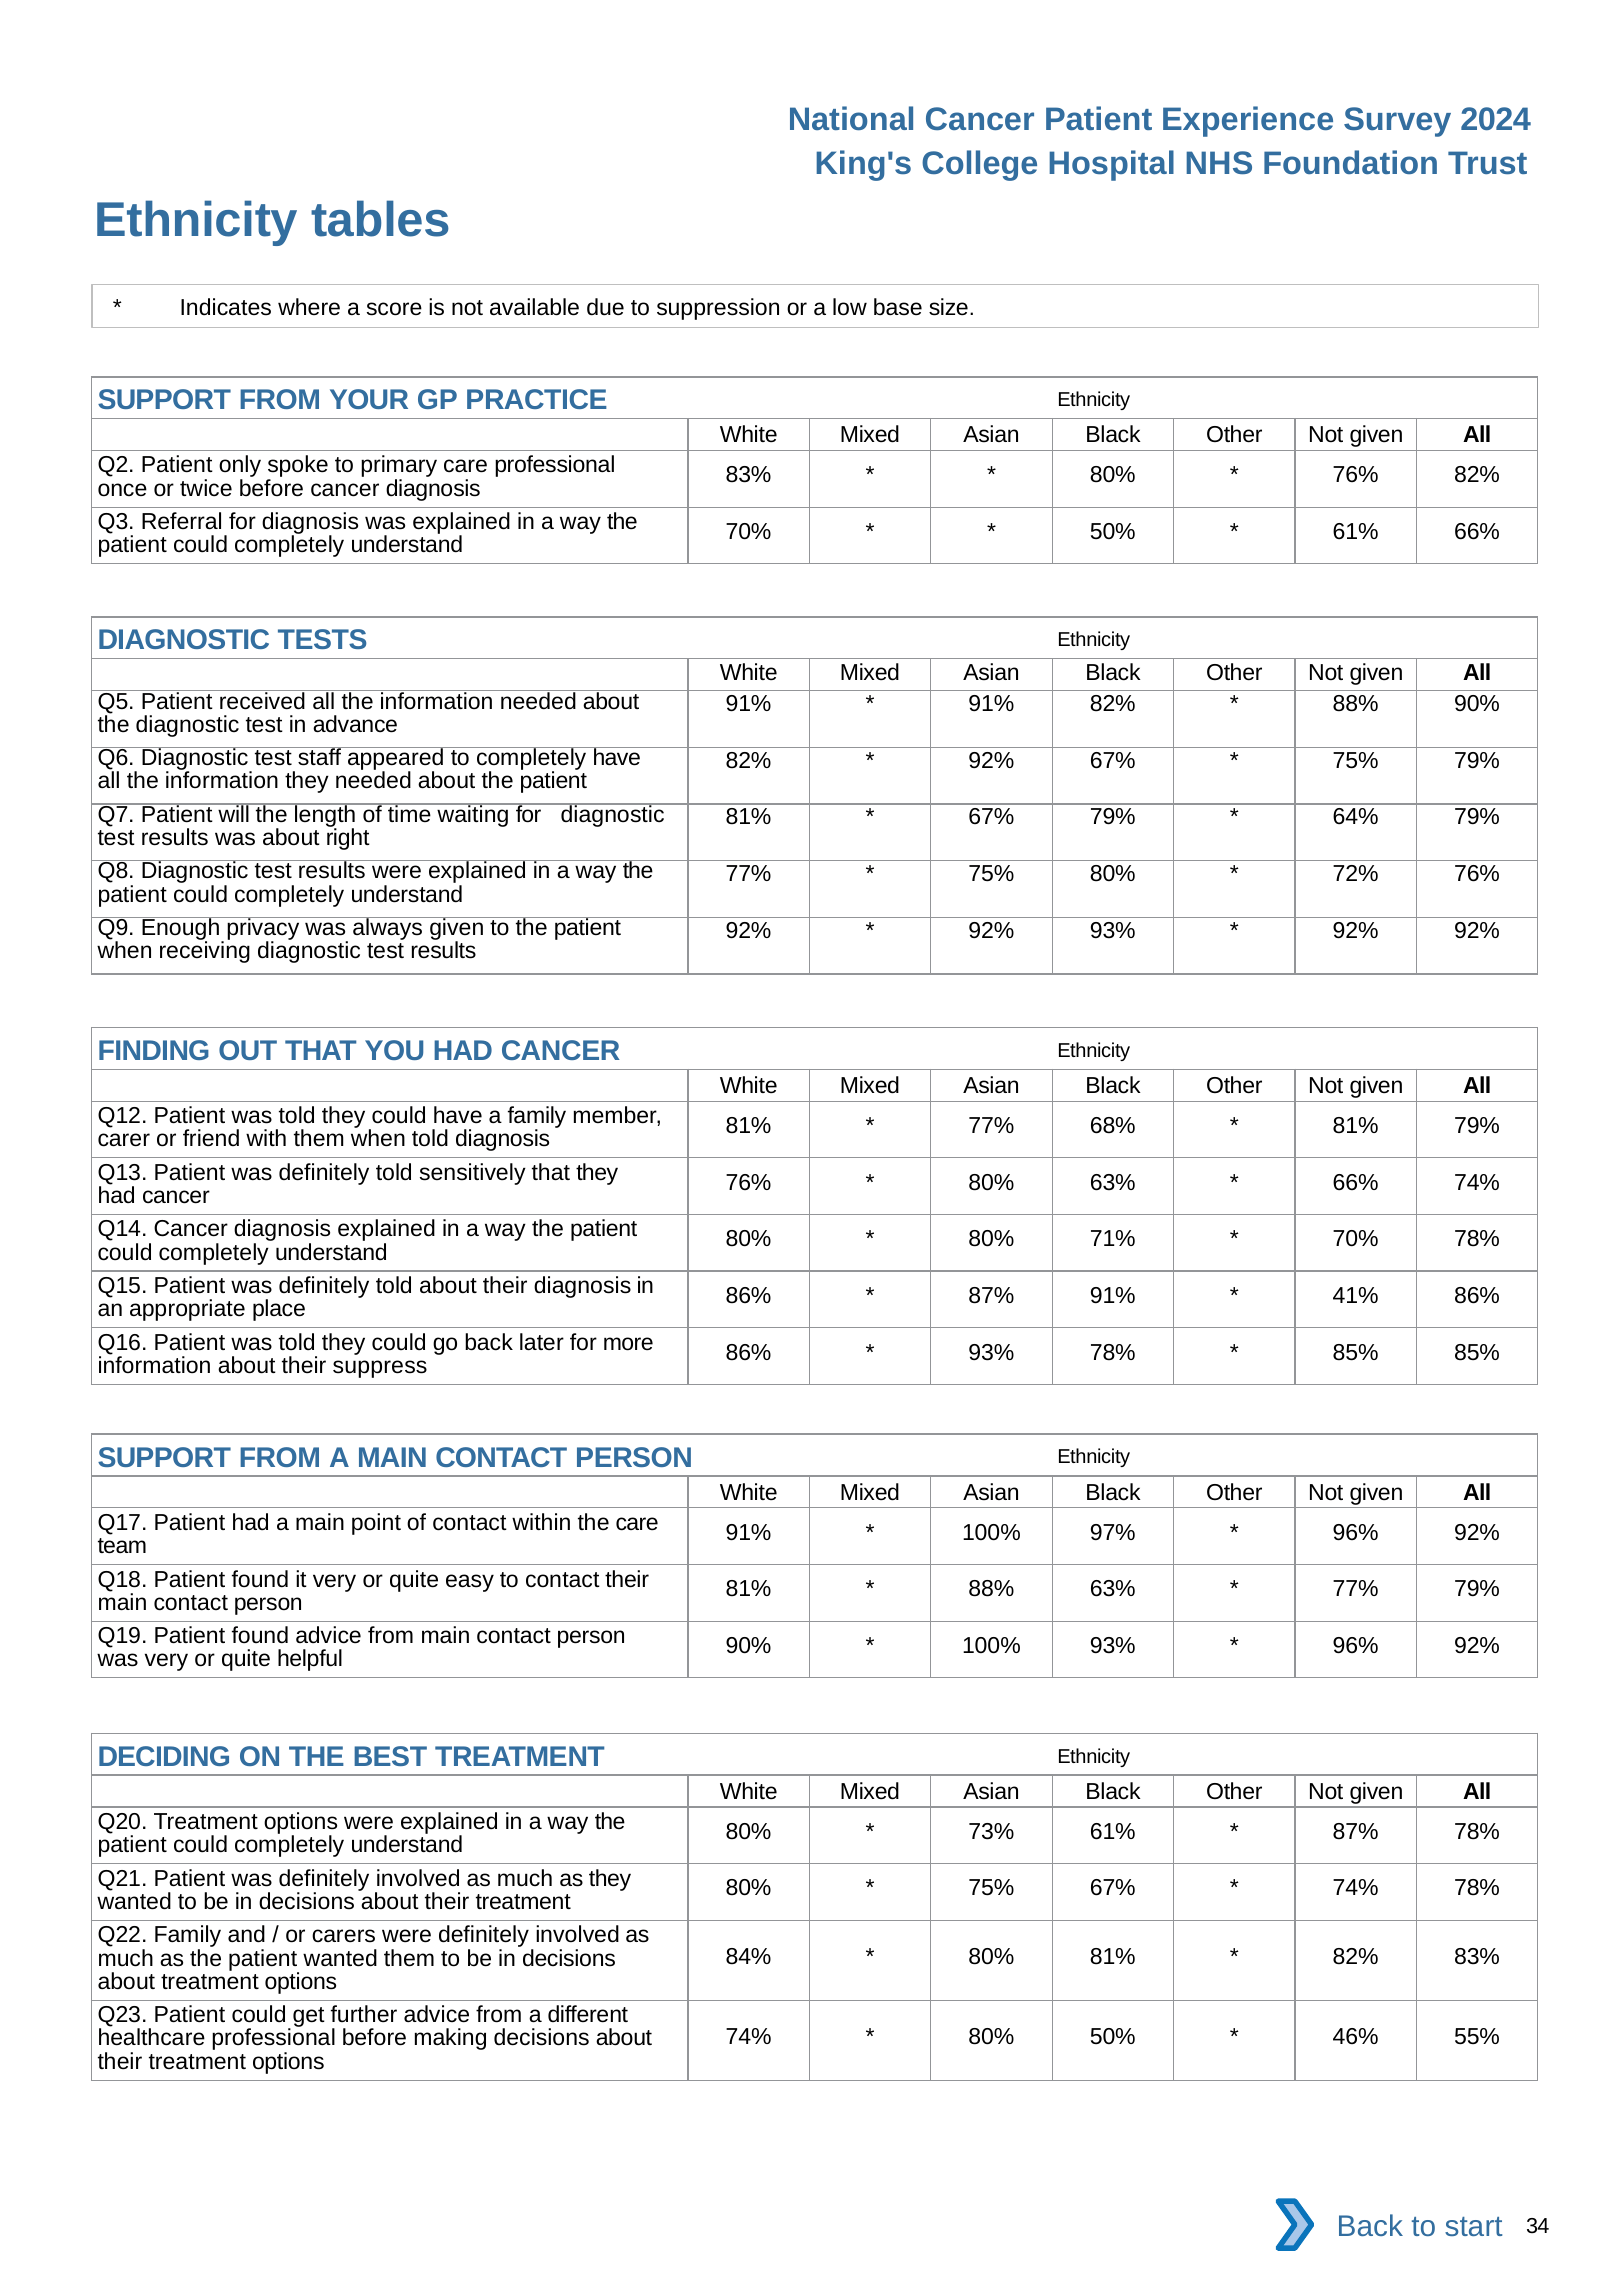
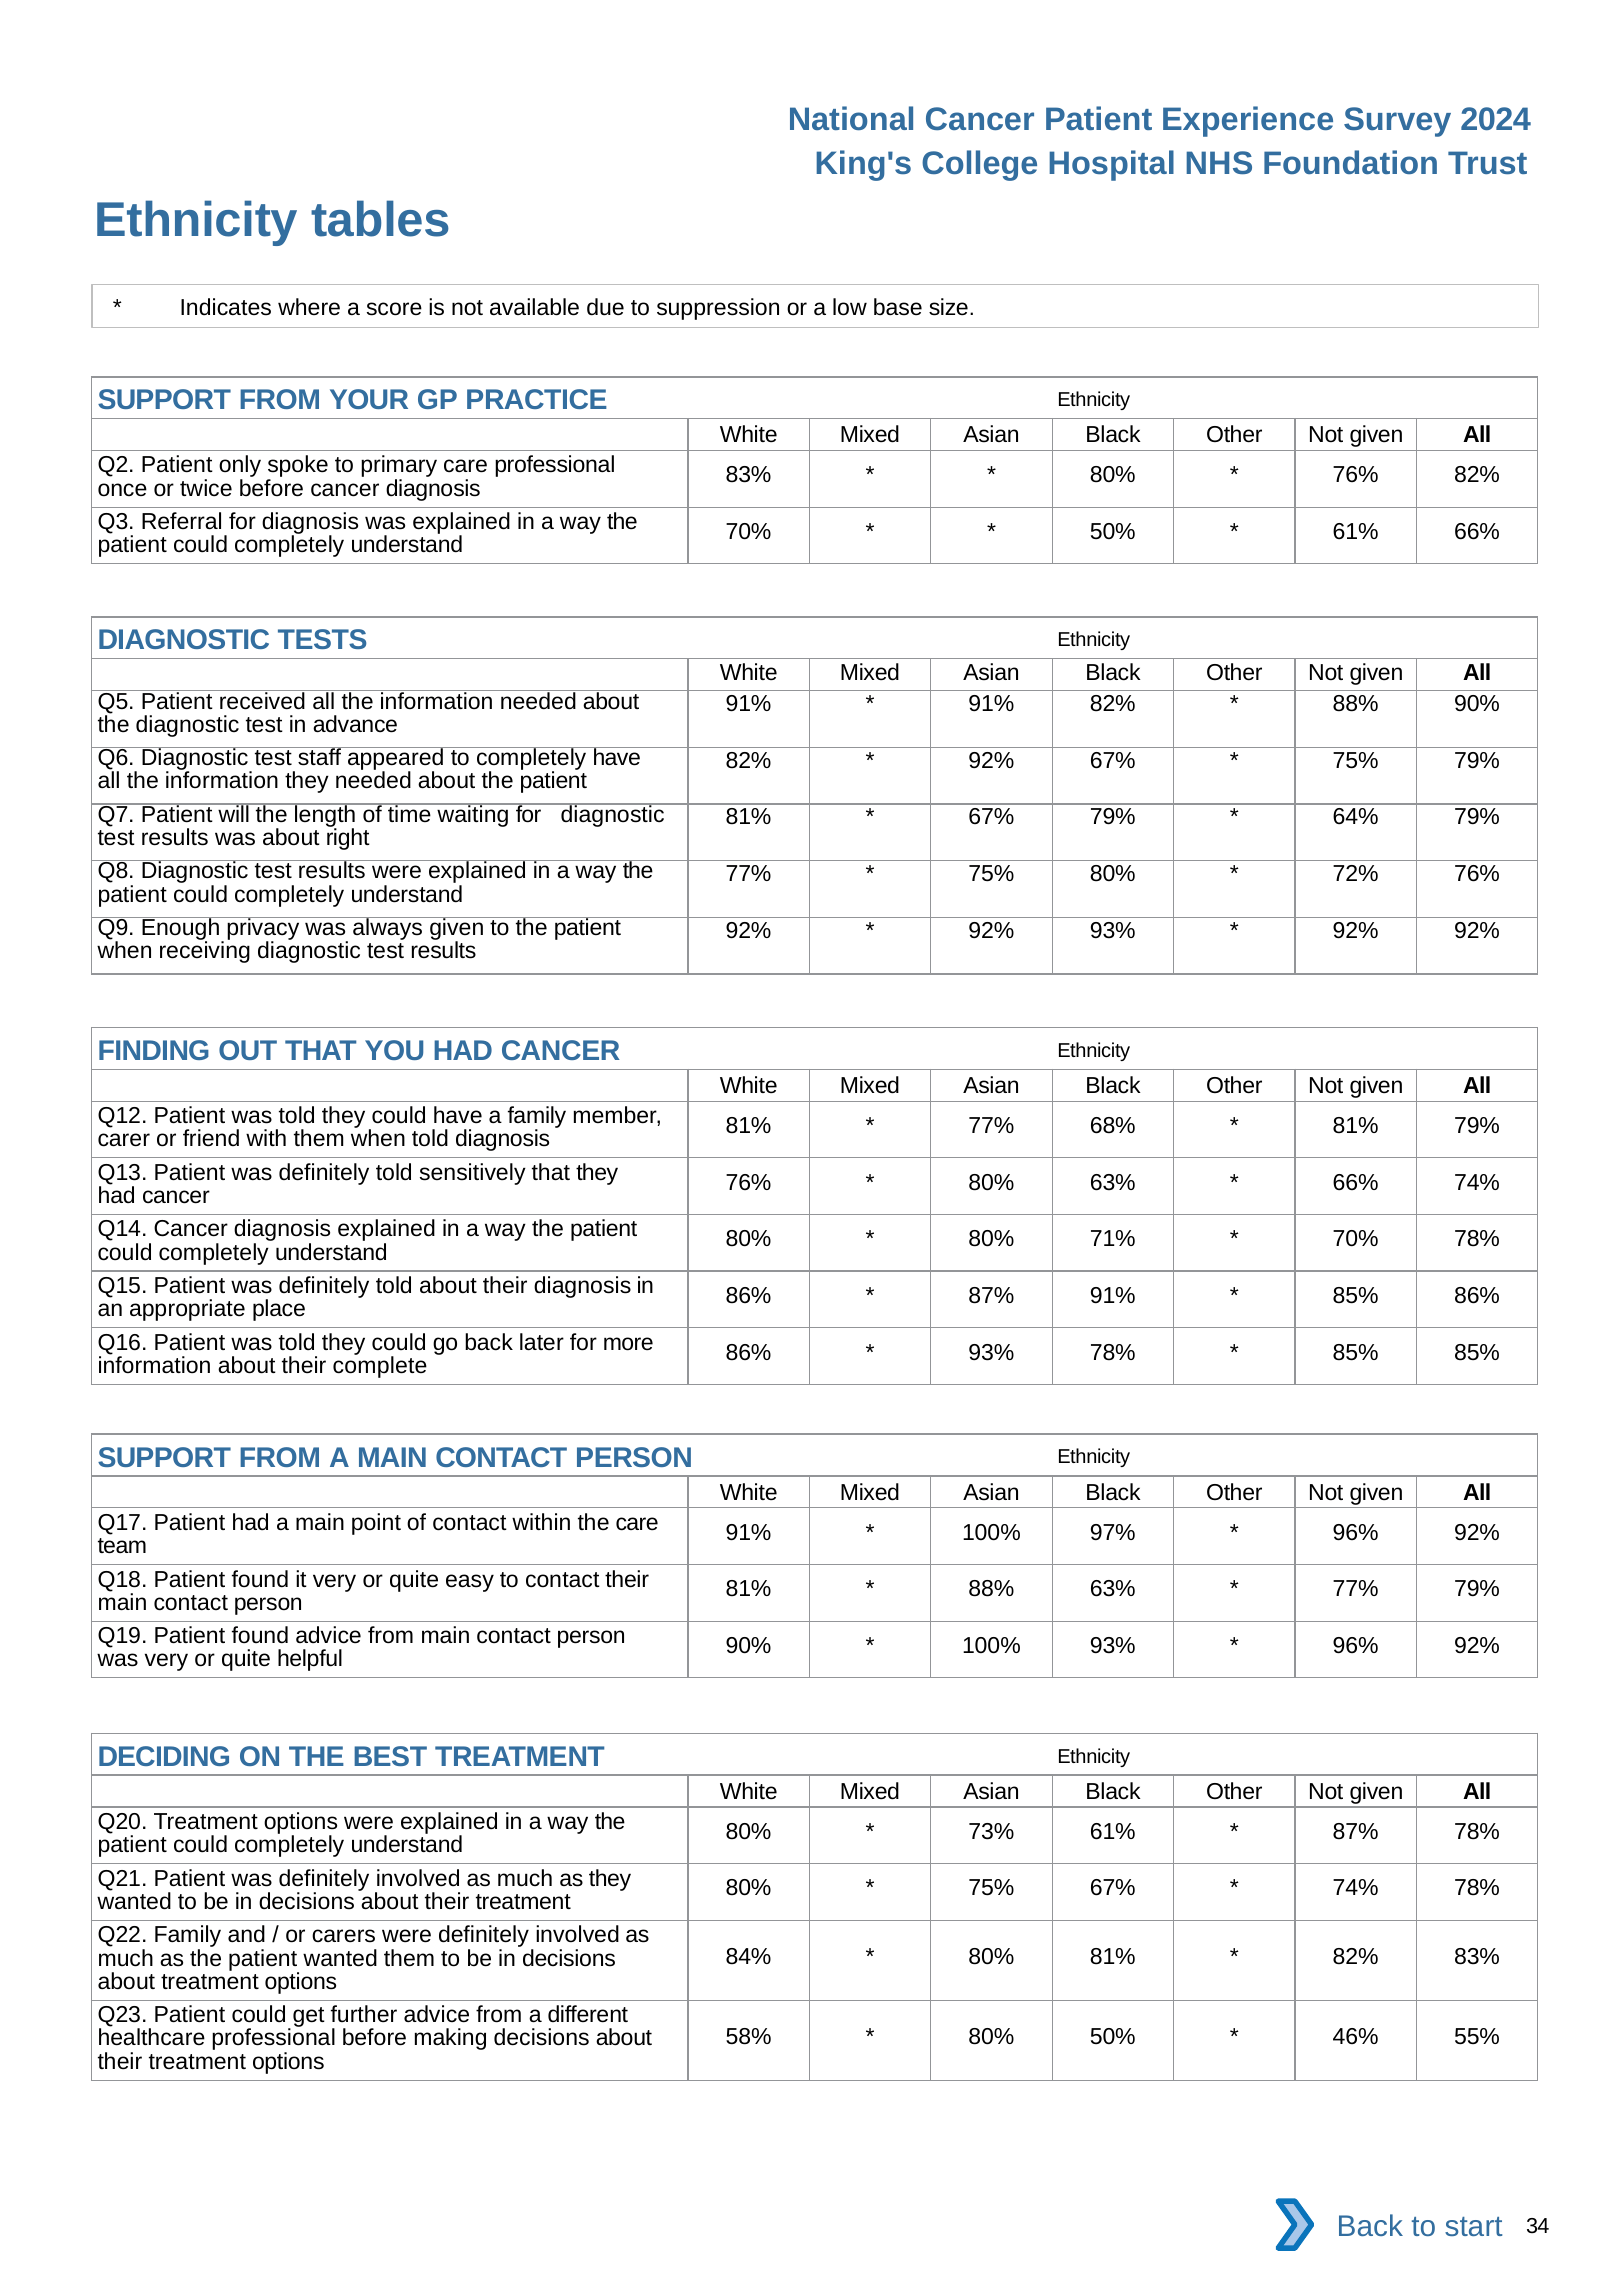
41% at (1356, 1296): 41% -> 85%
suppress: suppress -> complete
74% at (749, 2036): 74% -> 58%
